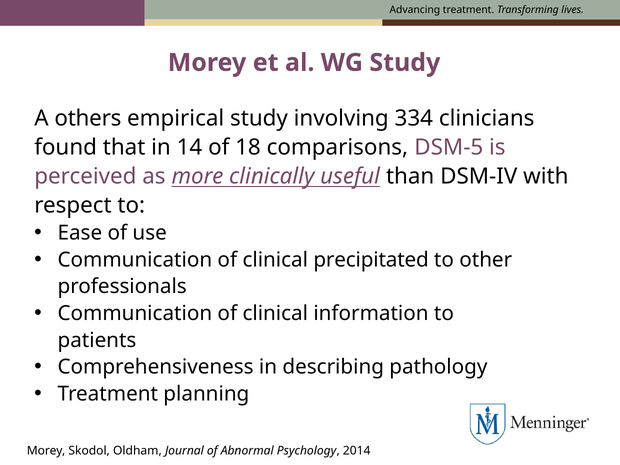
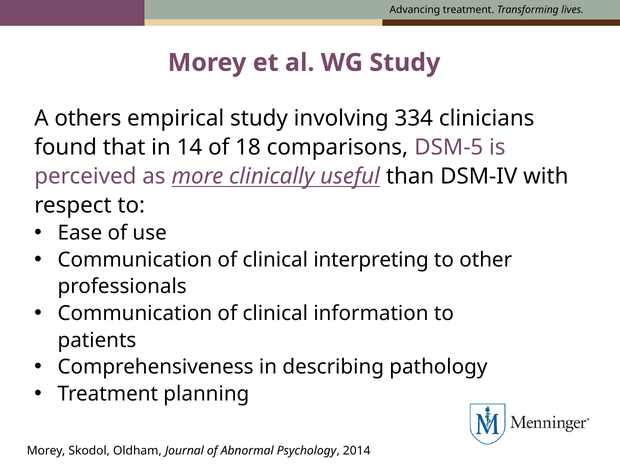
precipitated: precipitated -> interpreting
